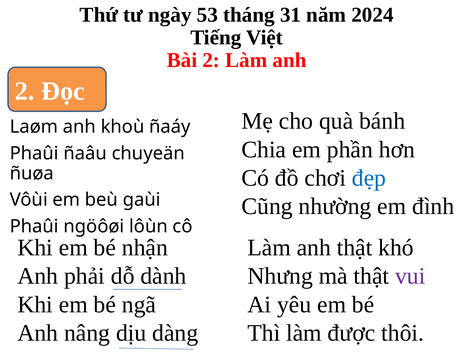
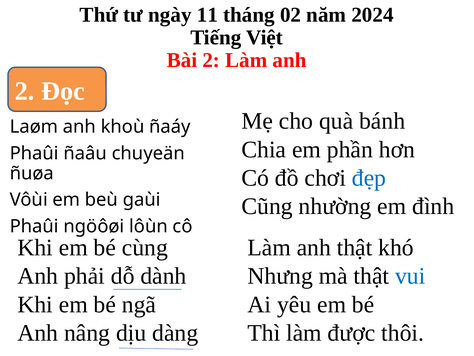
53: 53 -> 11
31: 31 -> 02
nhận: nhận -> cùng
vui colour: purple -> blue
